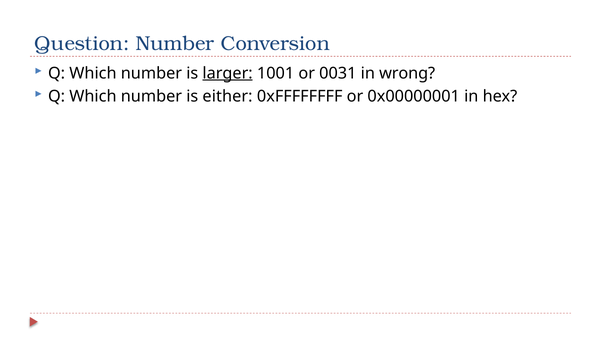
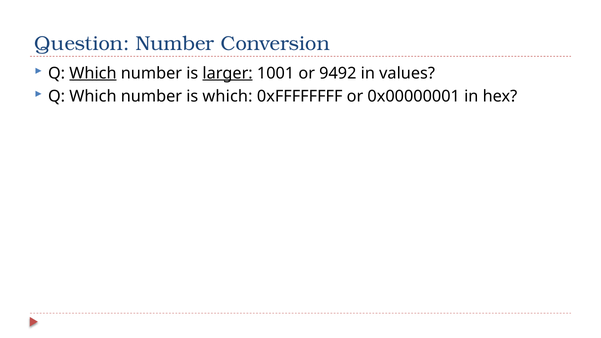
Which at (93, 73) underline: none -> present
0031: 0031 -> 9492
wrong: wrong -> values
is either: either -> which
